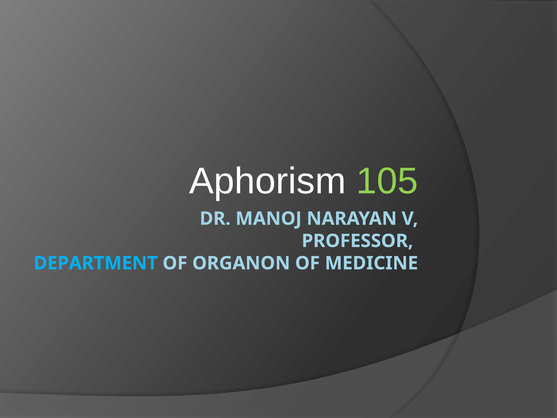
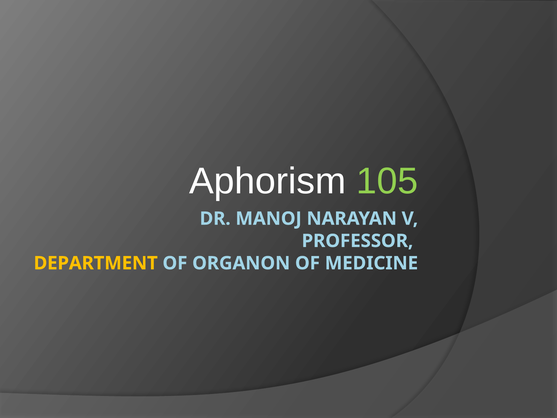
DEPARTMENT colour: light blue -> yellow
